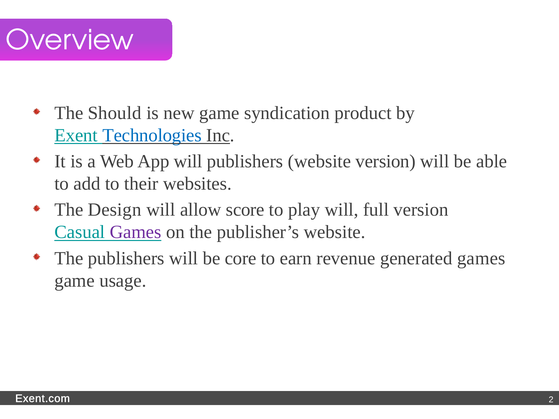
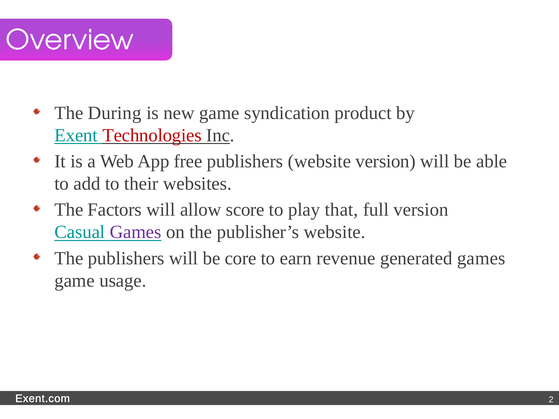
Should: Should -> During
Technologies colour: blue -> red
App will: will -> free
Design: Design -> Factors
play will: will -> that
